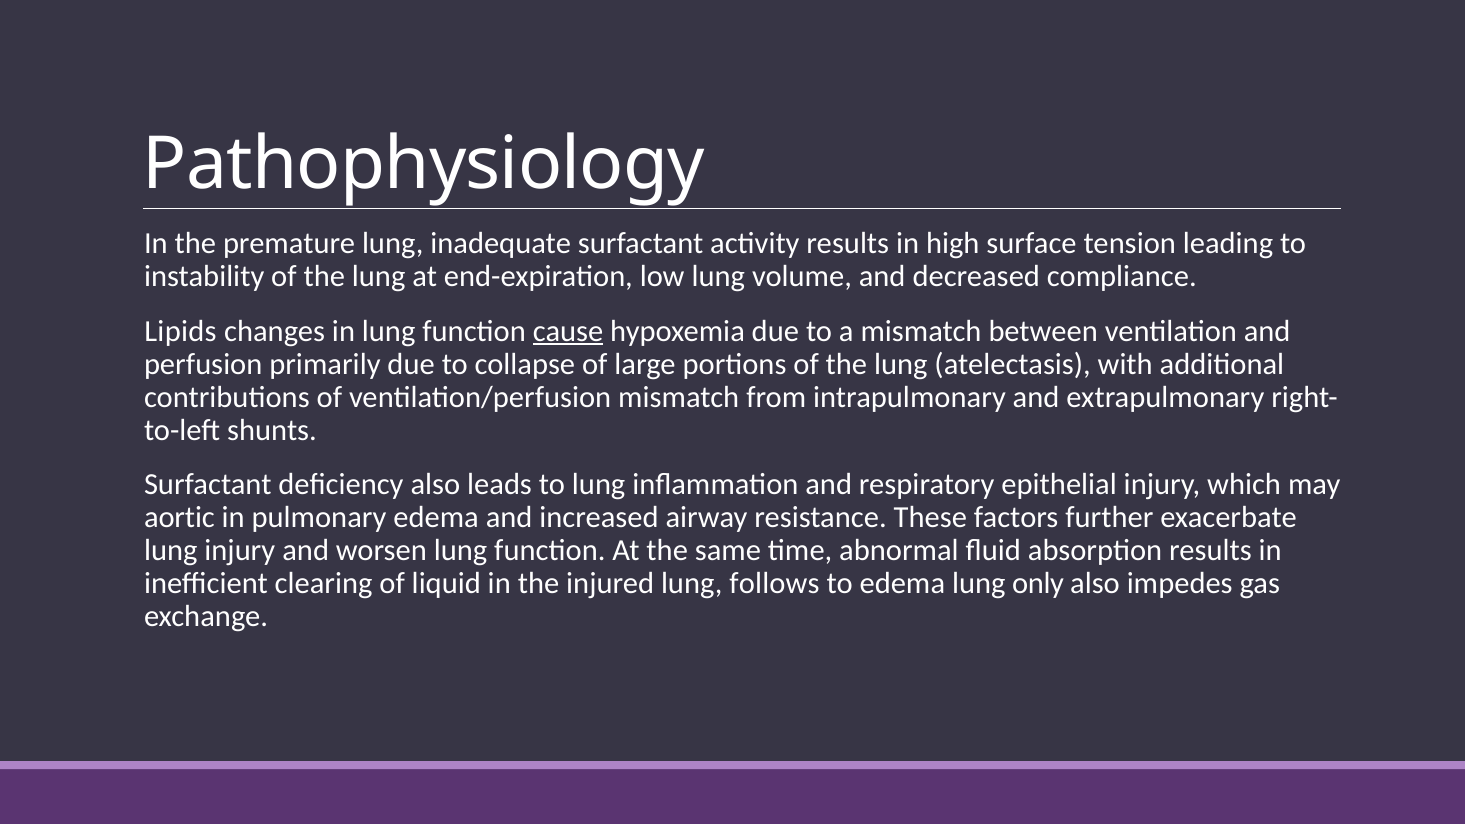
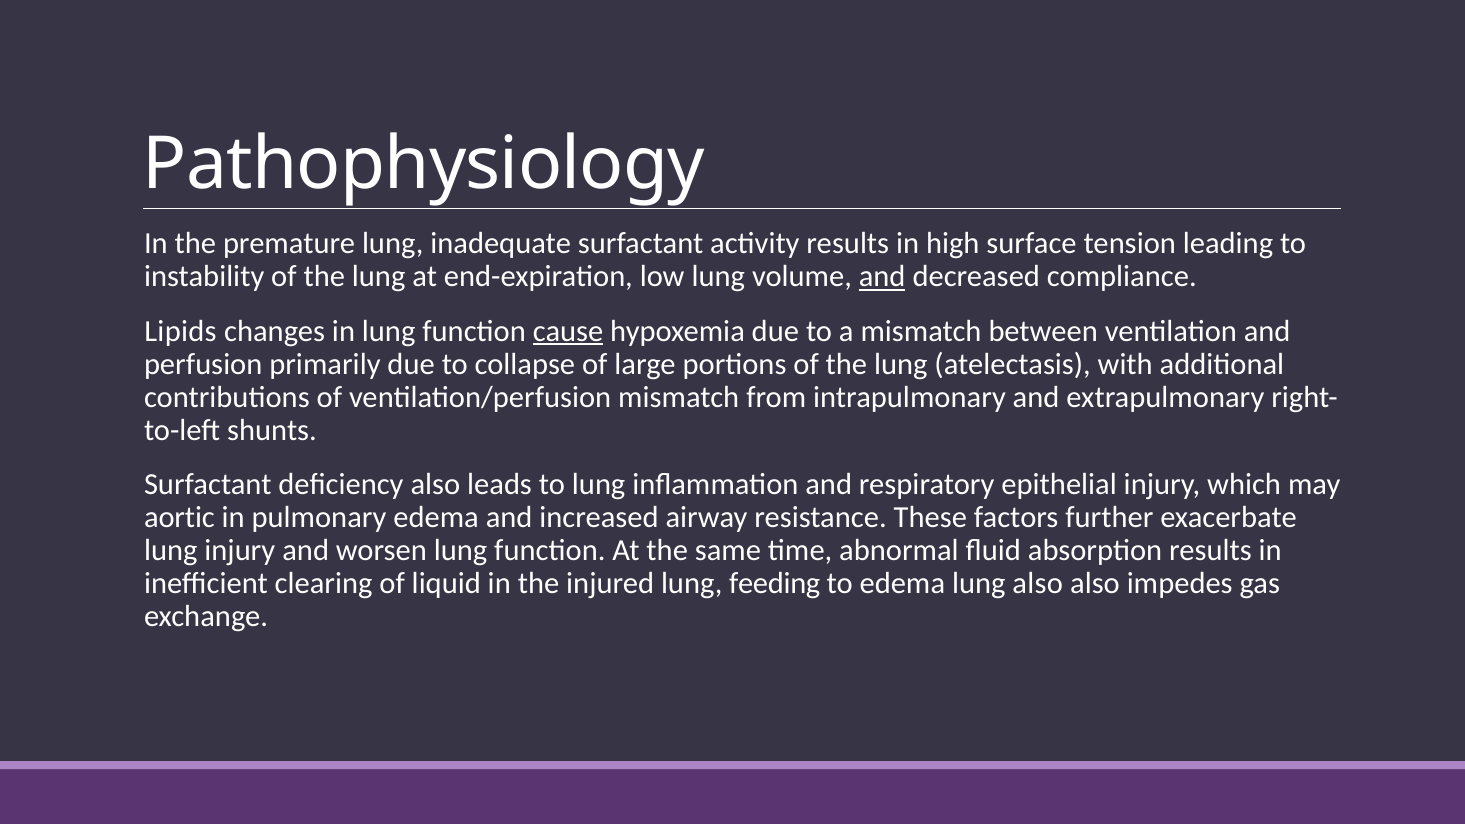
and at (882, 277) underline: none -> present
follows: follows -> feeding
lung only: only -> also
